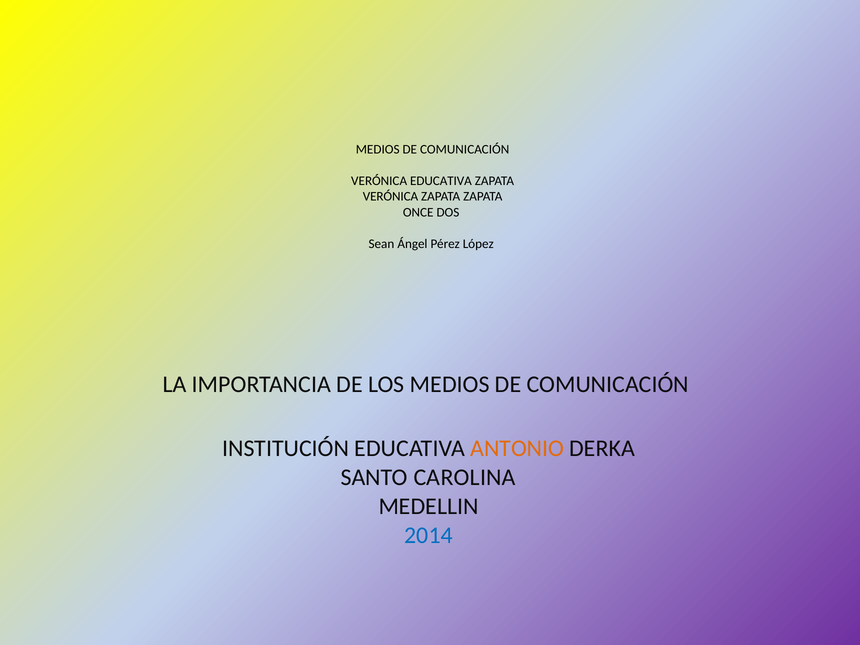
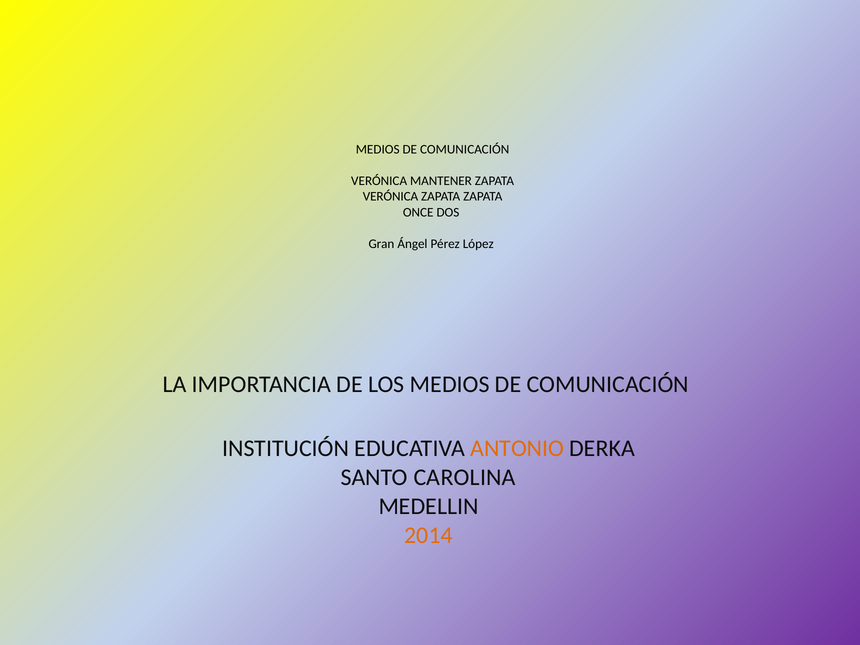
VERÓNICA EDUCATIVA: EDUCATIVA -> MANTENER
Sean: Sean -> Gran
2014 colour: blue -> orange
